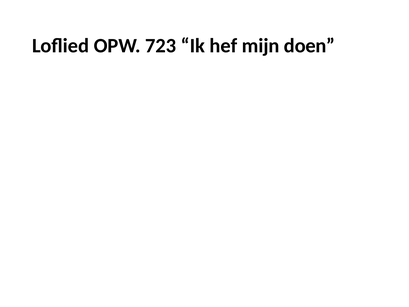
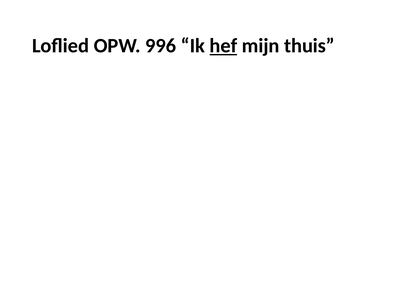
723: 723 -> 996
hef underline: none -> present
doen: doen -> thuis
